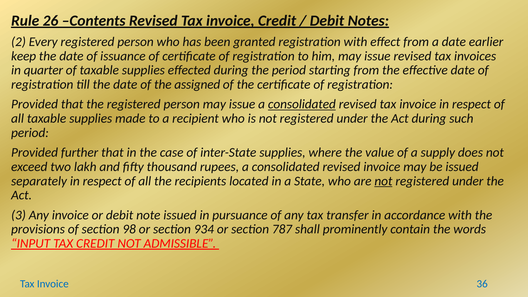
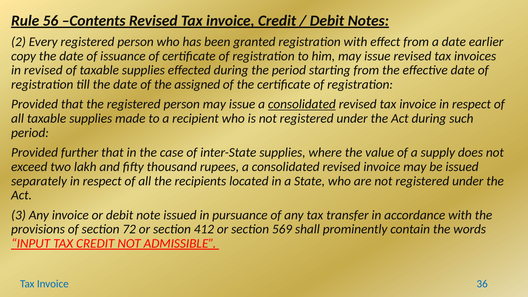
26: 26 -> 56
keep: keep -> copy
in quarter: quarter -> revised
not at (383, 181) underline: present -> none
98: 98 -> 72
934: 934 -> 412
787: 787 -> 569
